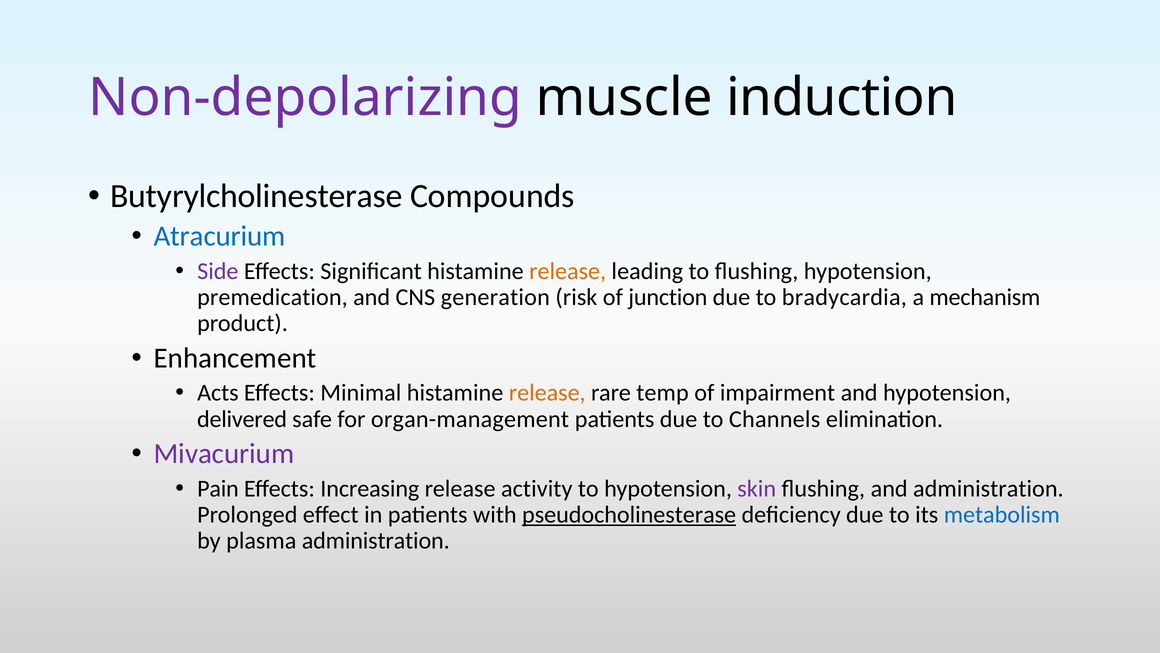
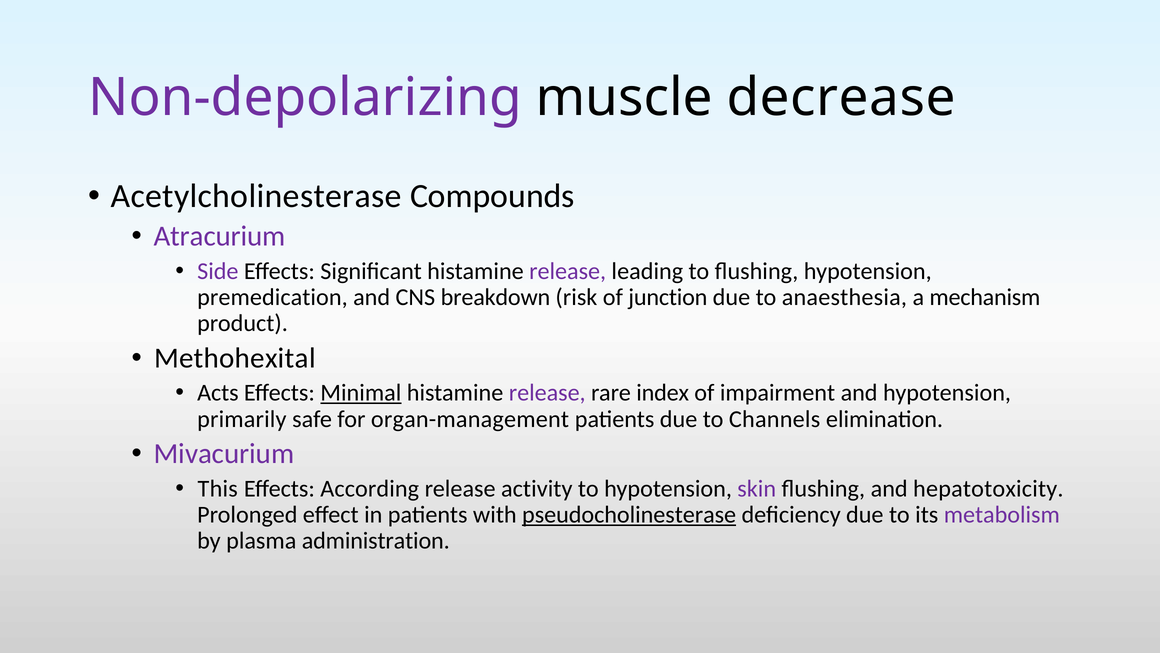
induction: induction -> decrease
Butyrylcholinesterase: Butyrylcholinesterase -> Acetylcholinesterase
Atracurium colour: blue -> purple
release at (568, 271) colour: orange -> purple
generation: generation -> breakdown
bradycardia: bradycardia -> anaesthesia
Enhancement: Enhancement -> Methohexital
Minimal underline: none -> present
release at (547, 393) colour: orange -> purple
temp: temp -> index
delivered: delivered -> primarily
Pain: Pain -> This
Increasing: Increasing -> According
and administration: administration -> hepatotoxicity
metabolism colour: blue -> purple
